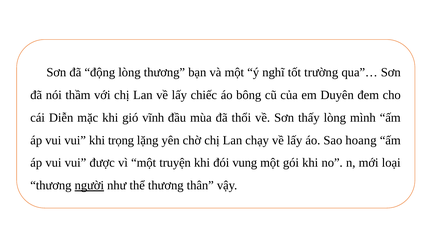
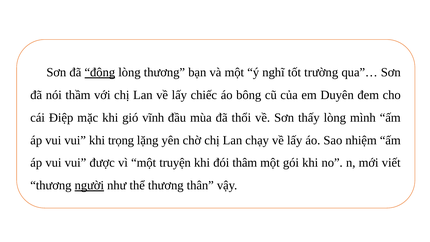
động underline: none -> present
Diễn: Diễn -> Điệp
hoang: hoang -> nhiệm
vung: vung -> thâm
loại: loại -> viết
